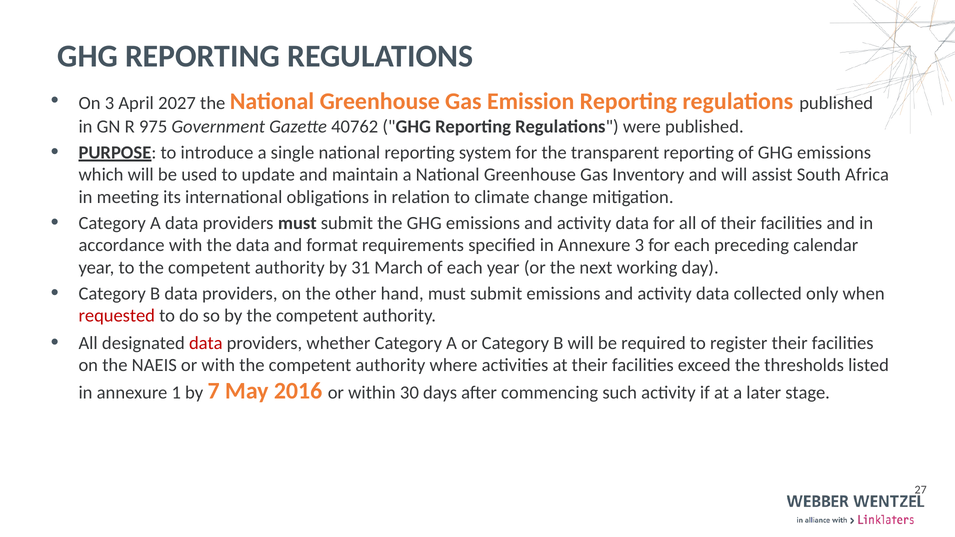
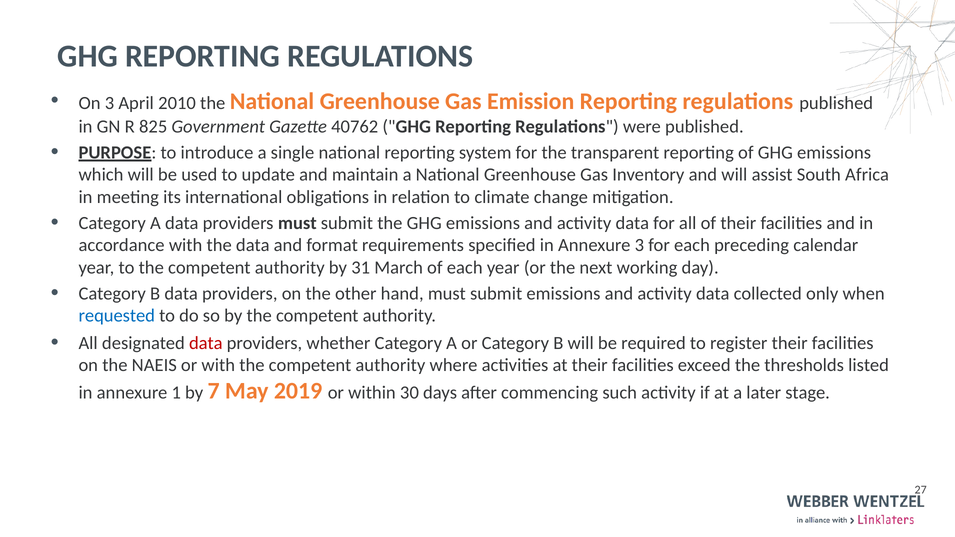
2027: 2027 -> 2010
975: 975 -> 825
requested colour: red -> blue
2016: 2016 -> 2019
